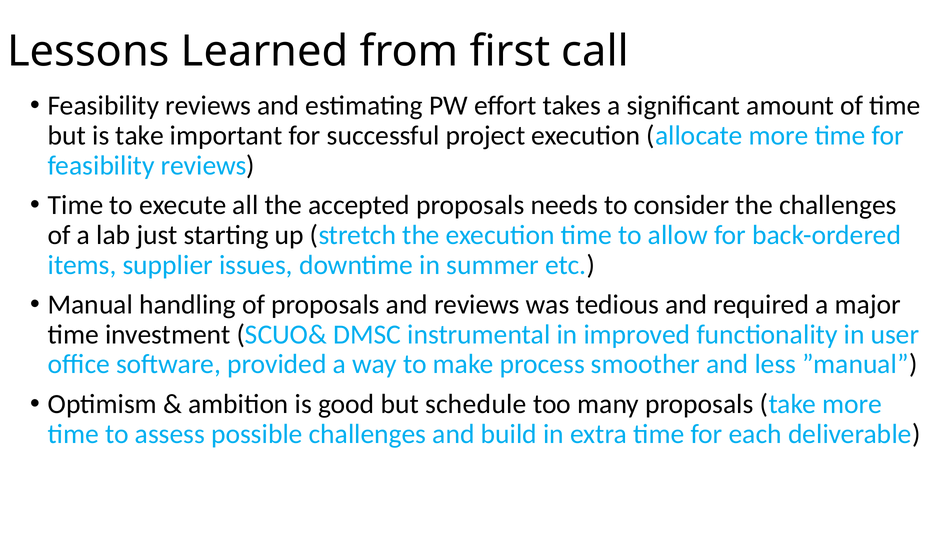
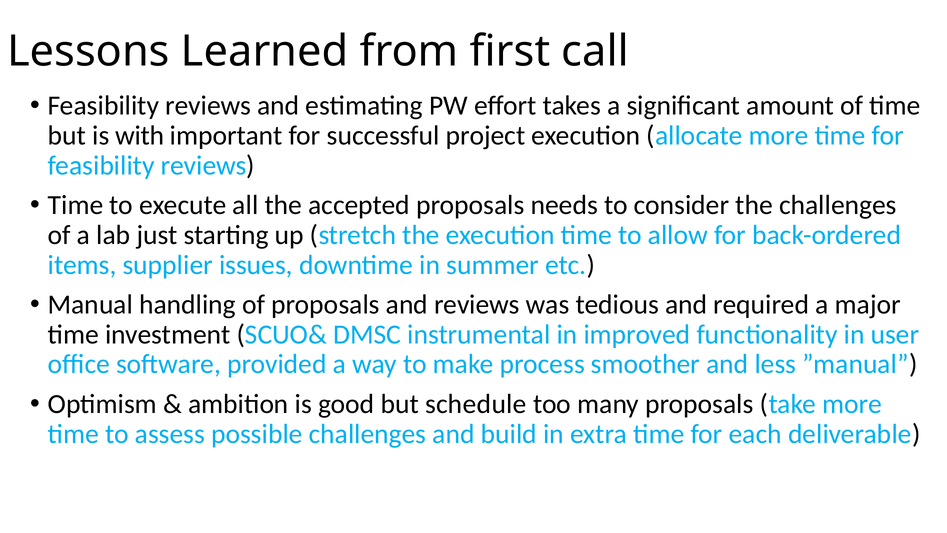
is take: take -> with
